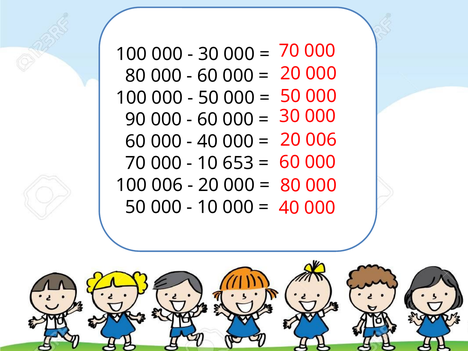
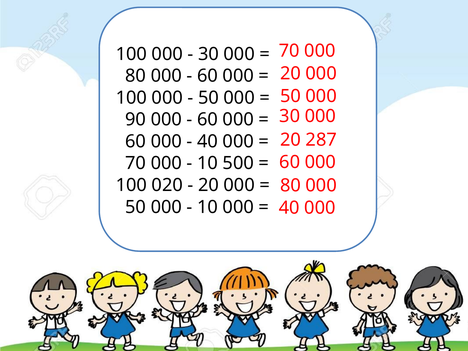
20 006: 006 -> 287
653: 653 -> 500
100 006: 006 -> 020
